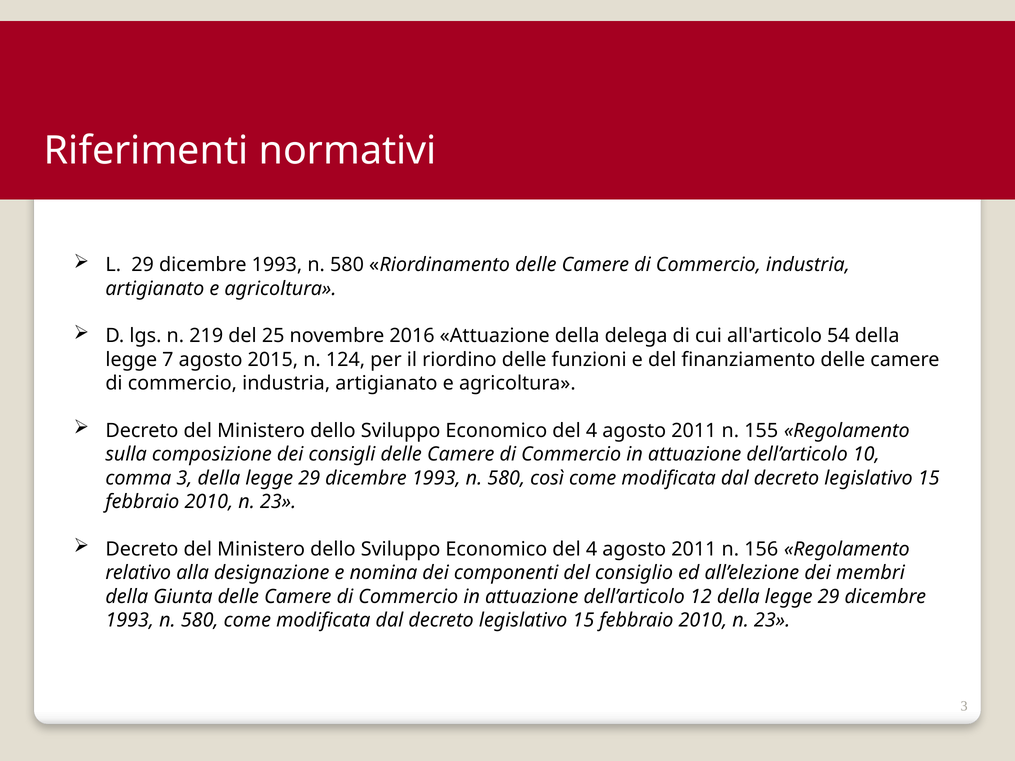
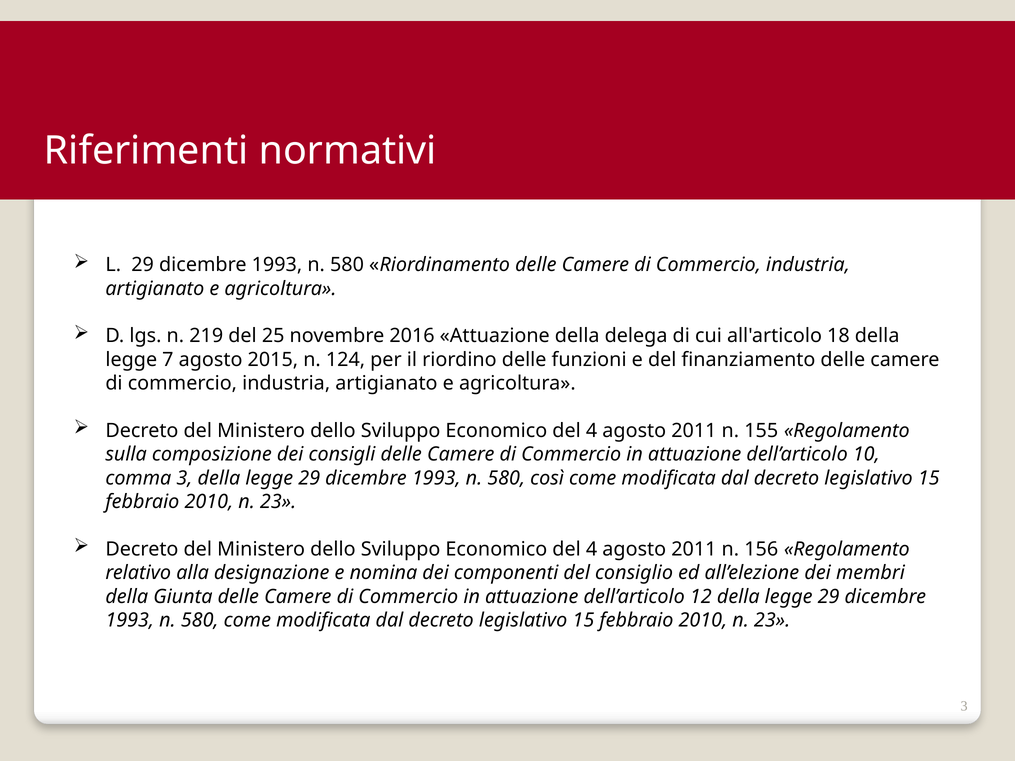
54: 54 -> 18
